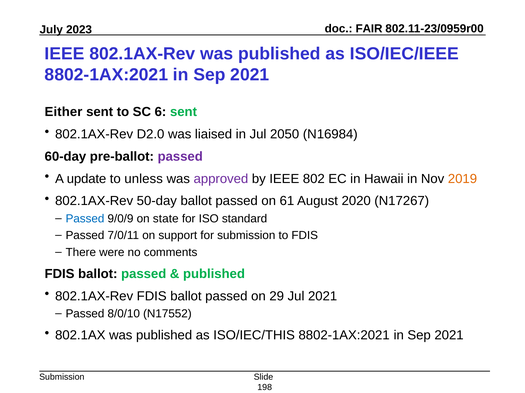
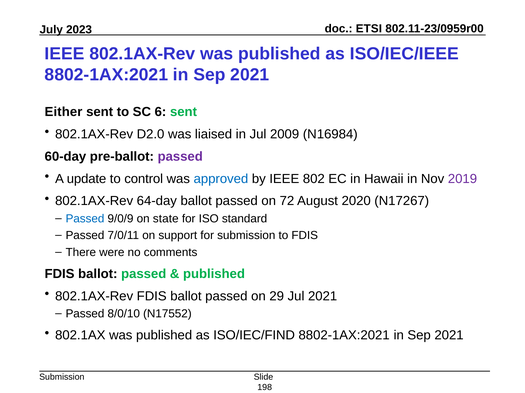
FAIR: FAIR -> ETSI
2050: 2050 -> 2009
unless: unless -> control
approved colour: purple -> blue
2019 colour: orange -> purple
50-day: 50-day -> 64-day
61: 61 -> 72
ISO/IEC/THIS: ISO/IEC/THIS -> ISO/IEC/FIND
